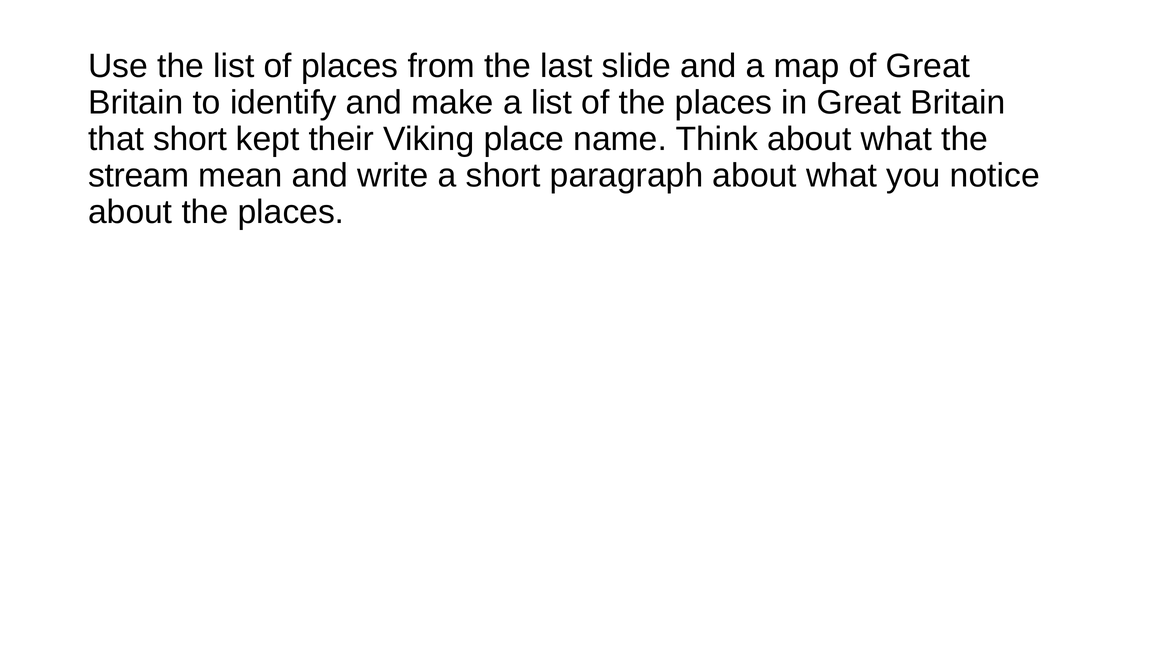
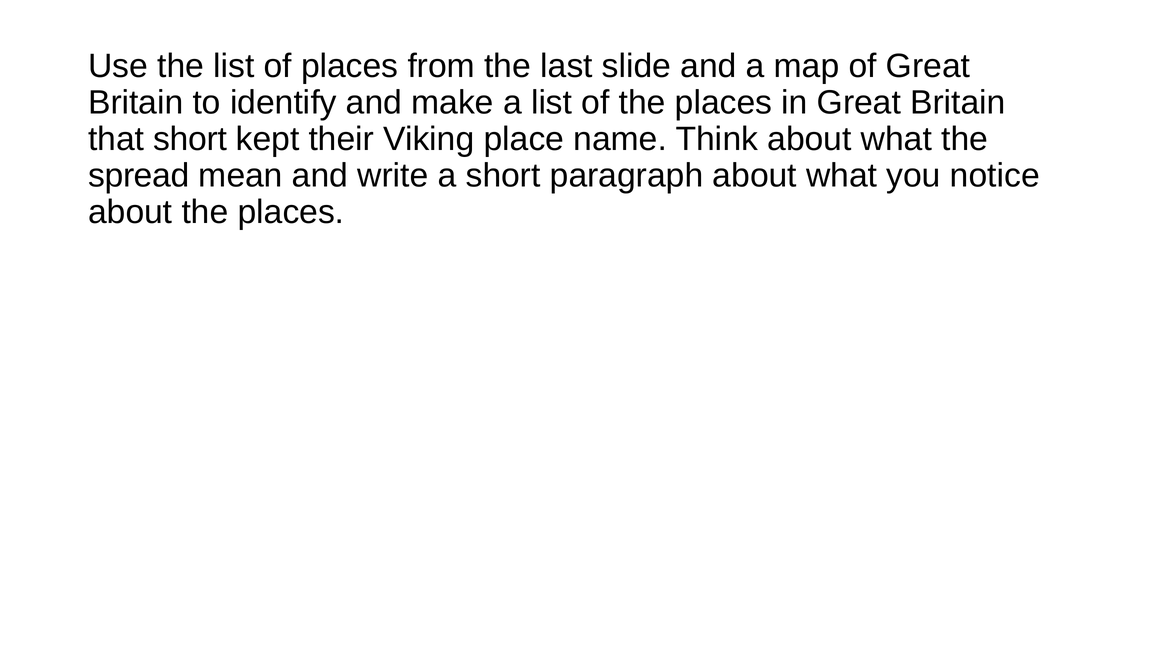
stream: stream -> spread
